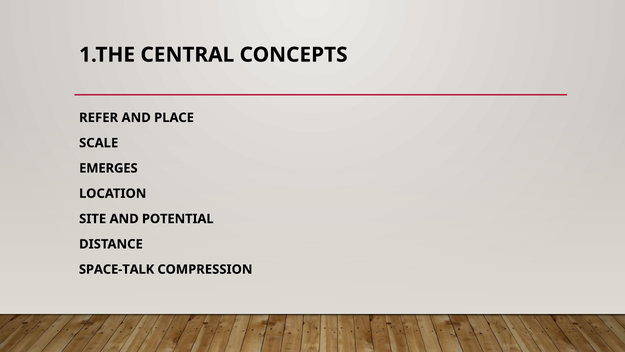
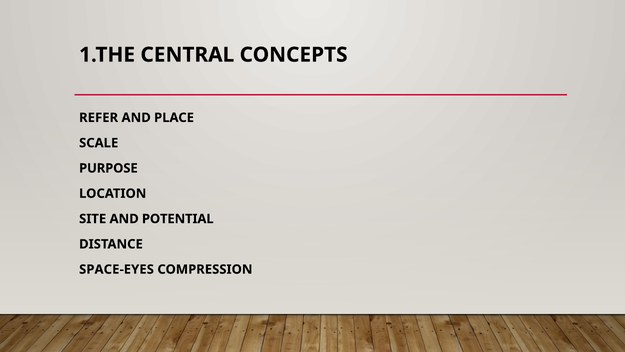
EMERGES: EMERGES -> PURPOSE
SPACE-TALK: SPACE-TALK -> SPACE-EYES
